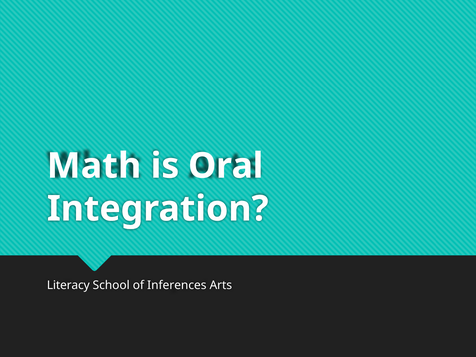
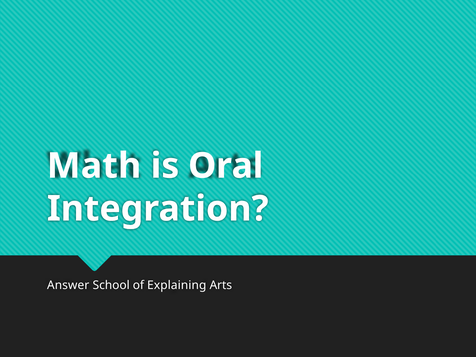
Literacy: Literacy -> Answer
Inferences: Inferences -> Explaining
